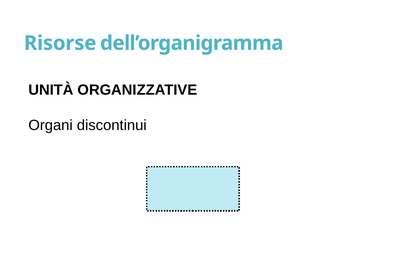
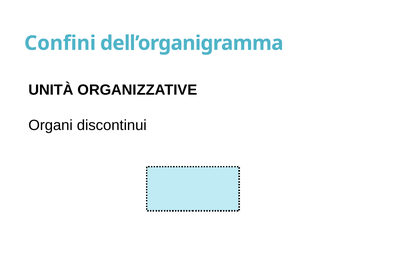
Risorse: Risorse -> Confini
